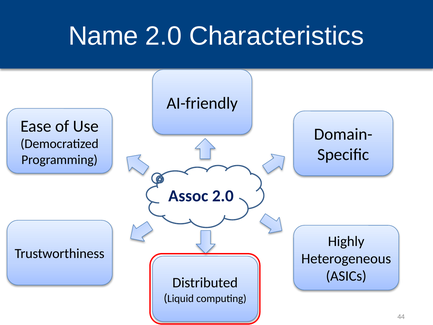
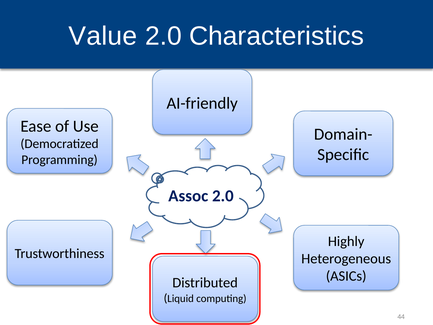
Name: Name -> Value
